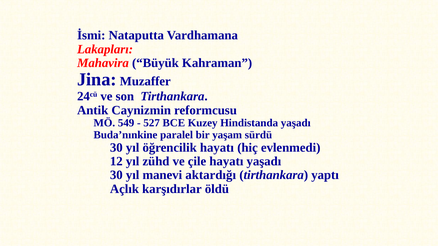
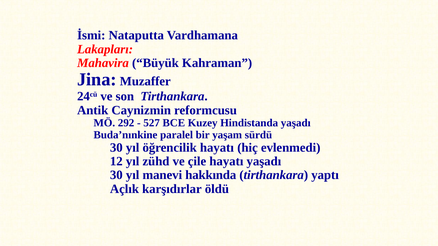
549: 549 -> 292
aktardığı: aktardığı -> hakkında
